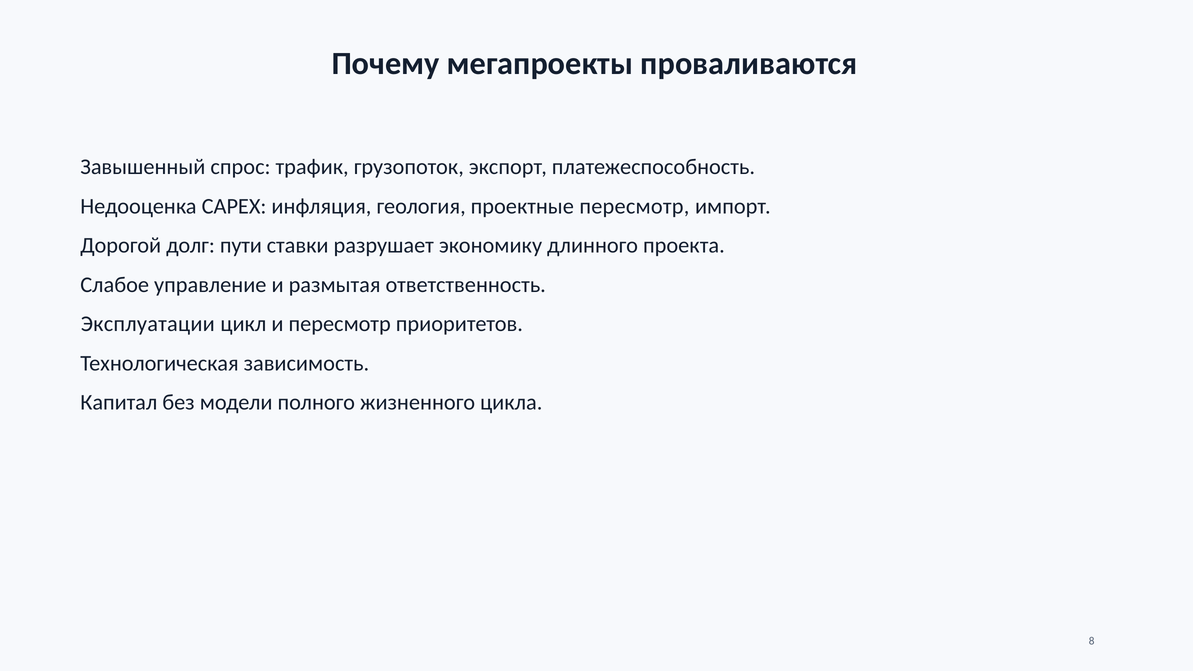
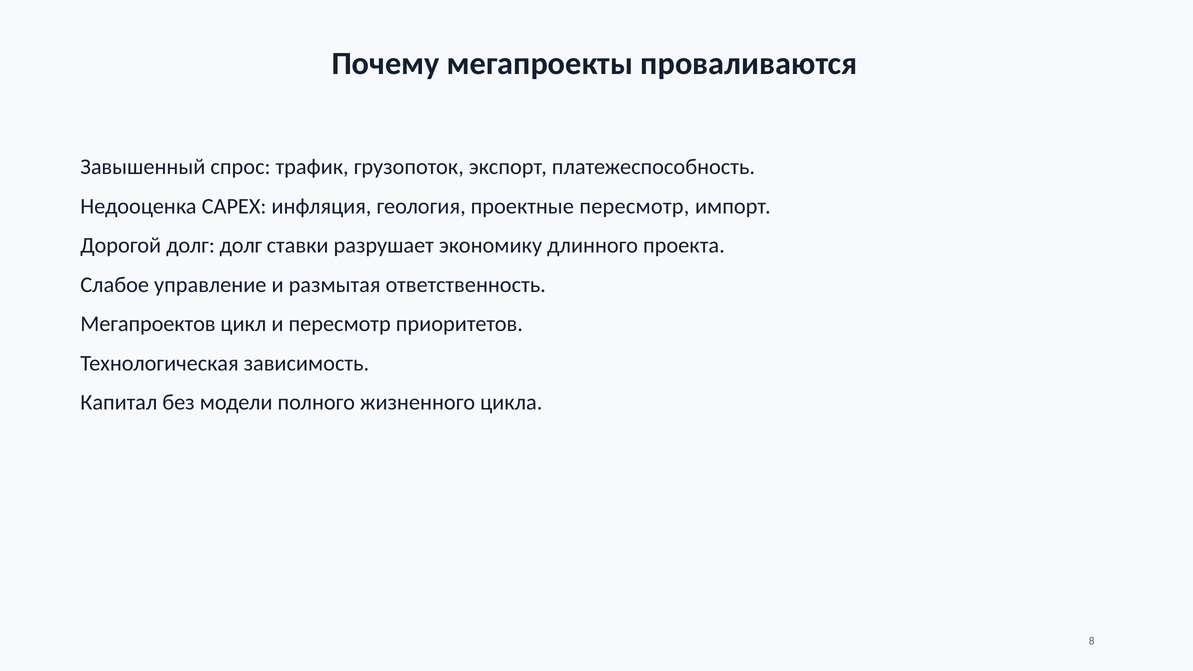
долг пути: пути -> долг
Эксплуатации: Эксплуатации -> Мегапроектов
